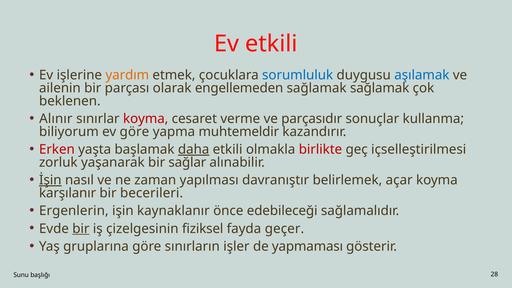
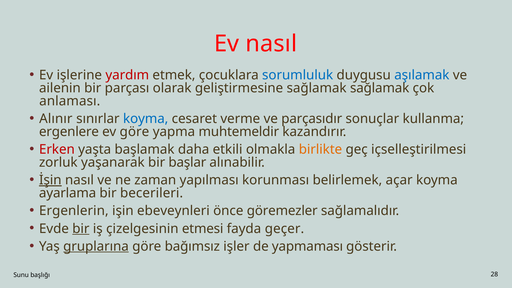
Ev etkili: etkili -> nasıl
yardım colour: orange -> red
engellemeden: engellemeden -> geliştirmesine
beklenen: beklenen -> anlaması
koyma at (146, 119) colour: red -> blue
biliyorum: biliyorum -> ergenlere
daha underline: present -> none
birlikte colour: red -> orange
sağlar: sağlar -> başlar
davranıştır: davranıştır -> korunması
karşılanır: karşılanır -> ayarlama
kaynaklanır: kaynaklanır -> ebeveynleri
edebileceği: edebileceği -> göremezler
fiziksel: fiziksel -> etmesi
gruplarına underline: none -> present
sınırların: sınırların -> bağımsız
